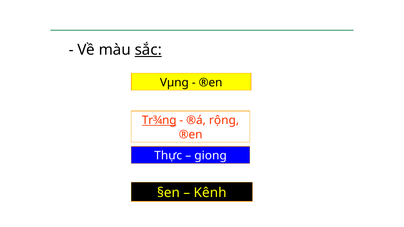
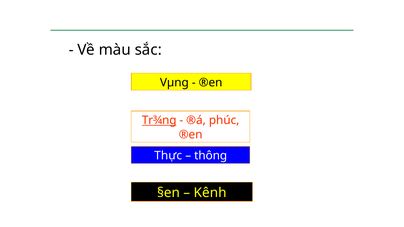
sắc underline: present -> none
rộng: rộng -> phúc
giọng: giọng -> thông
